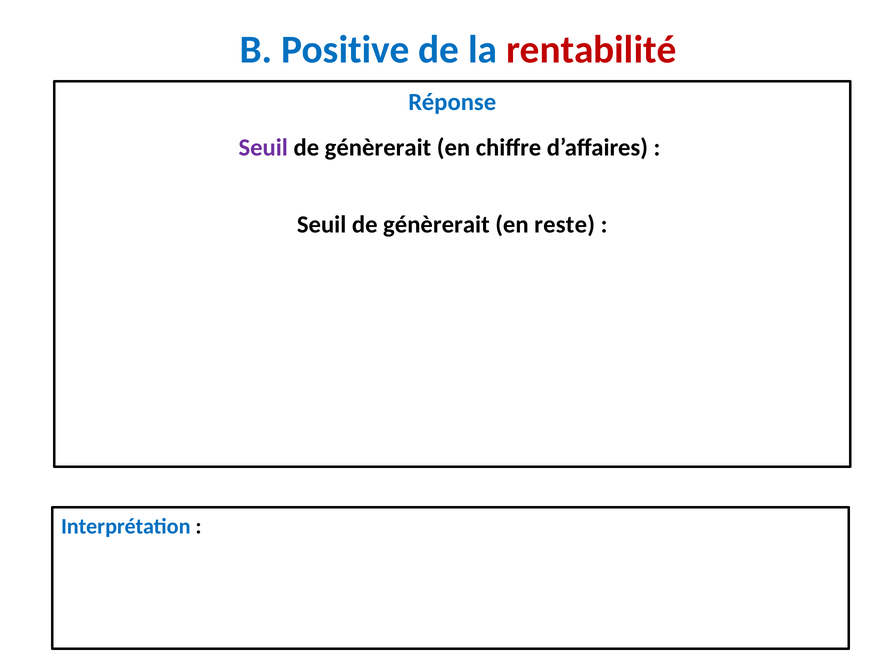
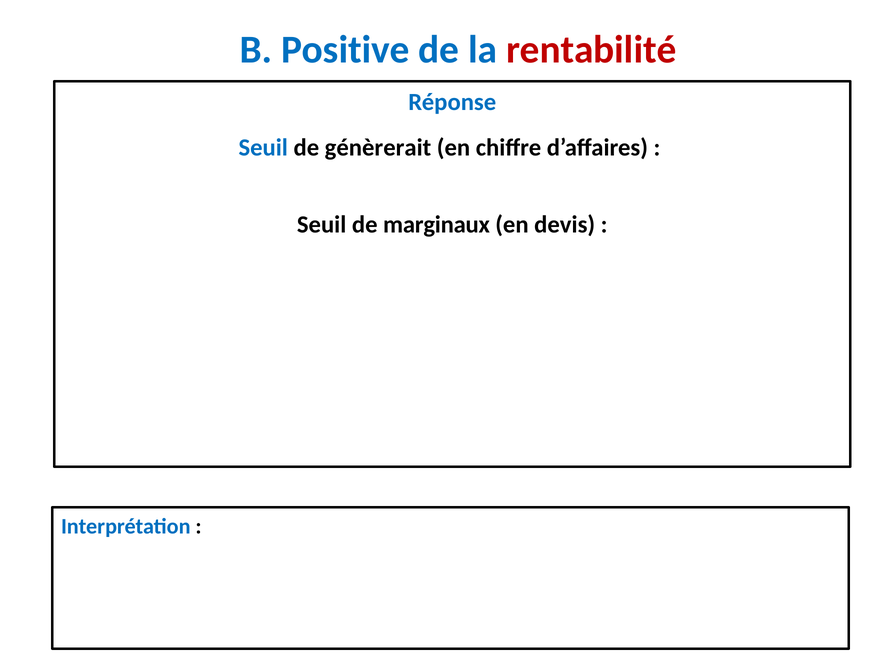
Seuil at (263, 148) colour: purple -> blue
génèrerait at (436, 225): génèrerait -> marginaux
reste: reste -> devis
